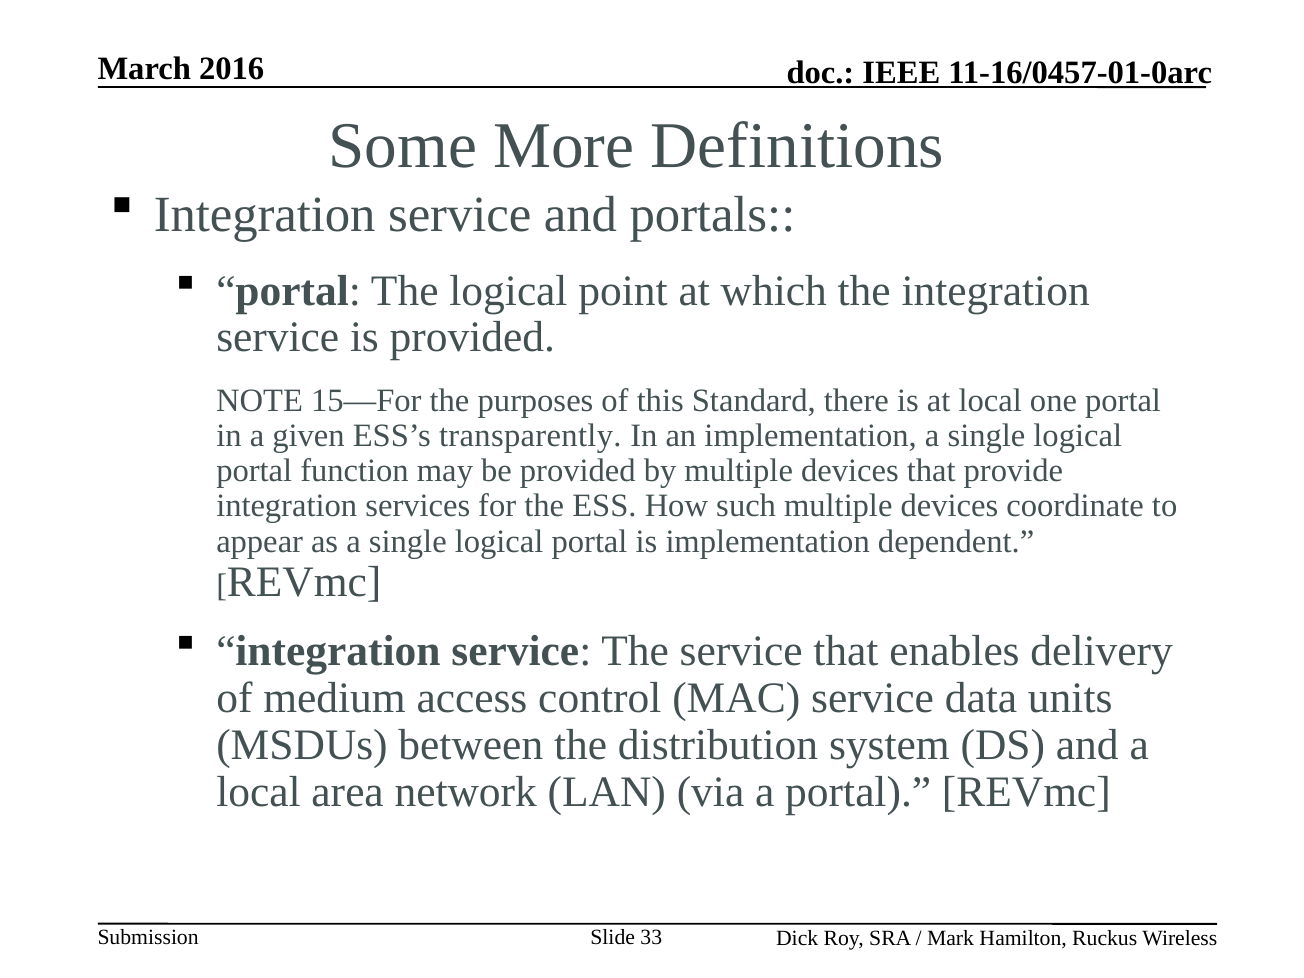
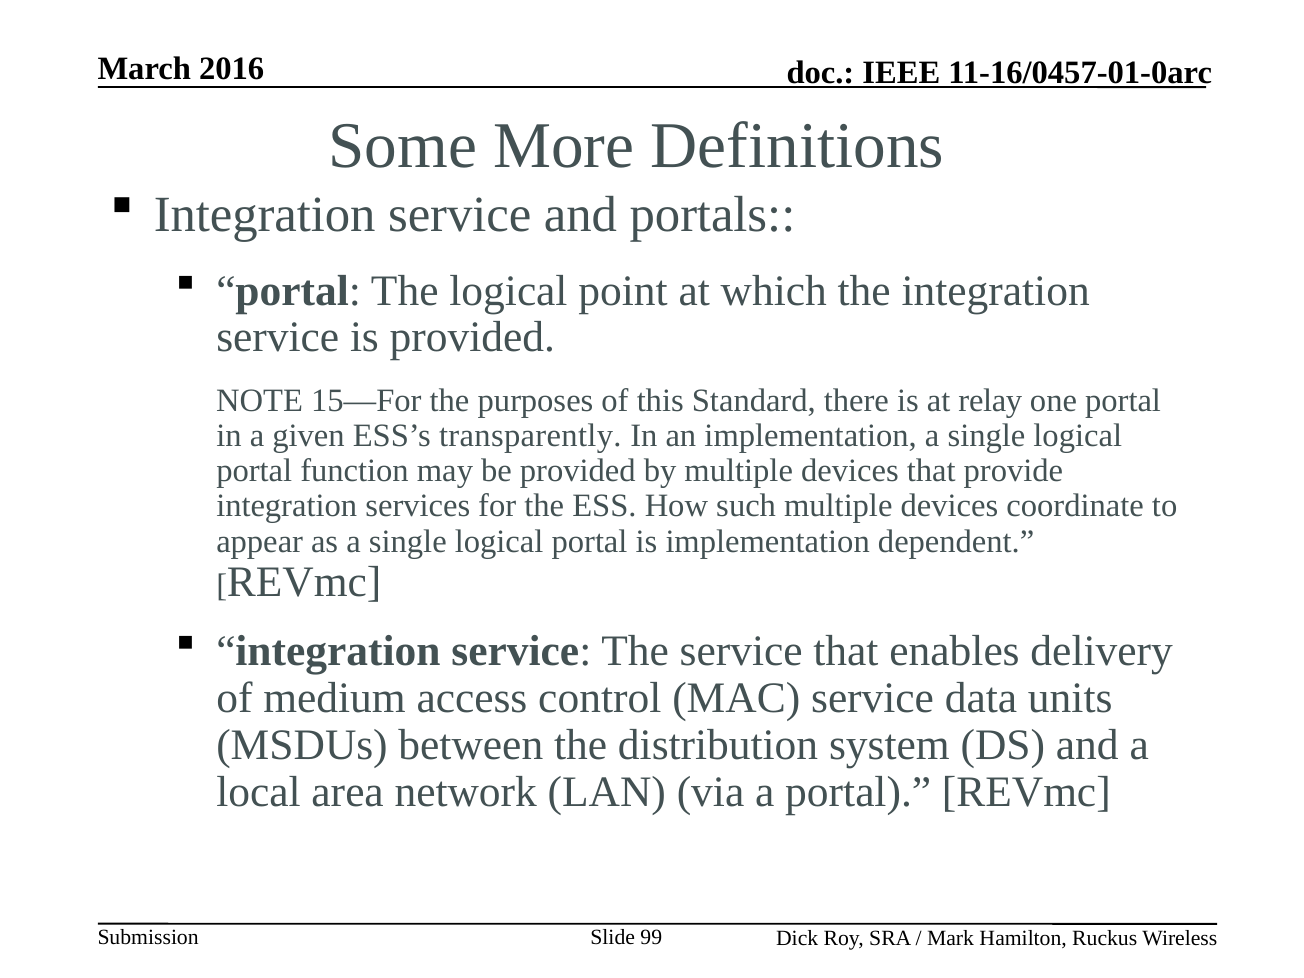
at local: local -> relay
33: 33 -> 99
